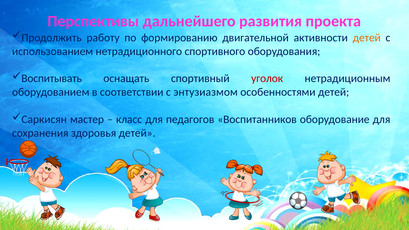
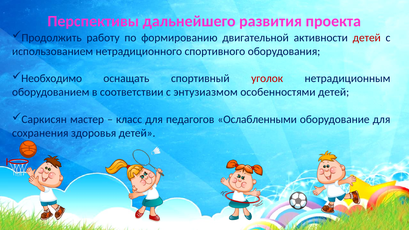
детей at (367, 38) colour: orange -> red
Воспитывать: Воспитывать -> Необходимо
Воспитанников: Воспитанников -> Ослабленными
